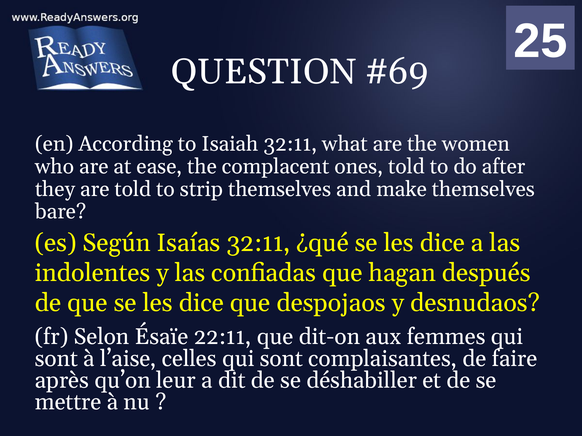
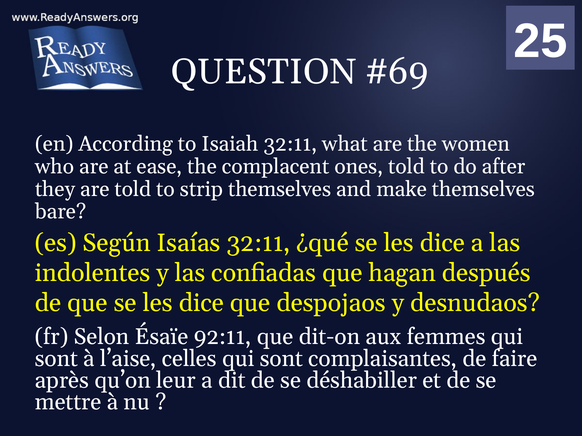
22:11: 22:11 -> 92:11
